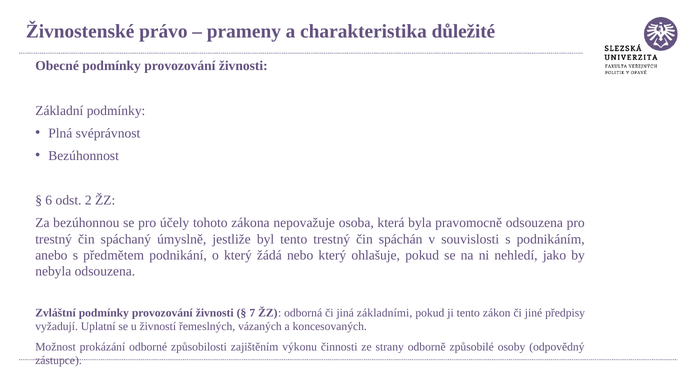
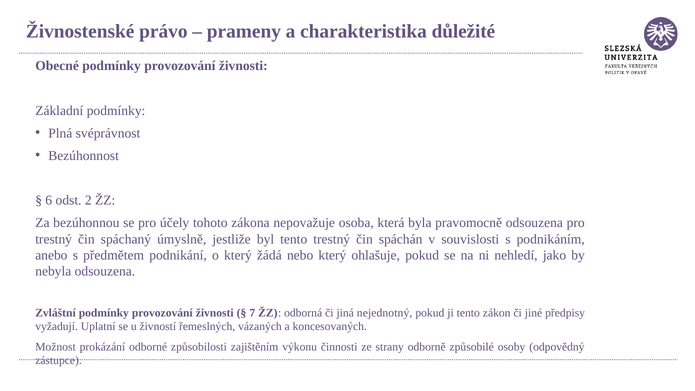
základními: základními -> nejednotný
